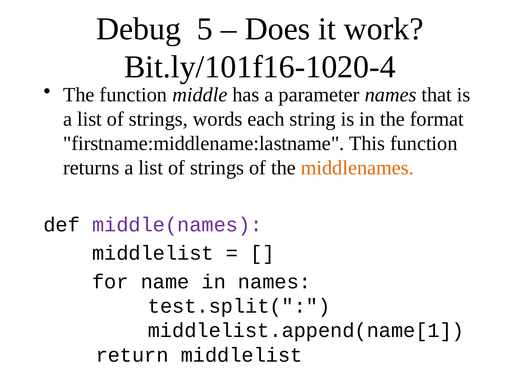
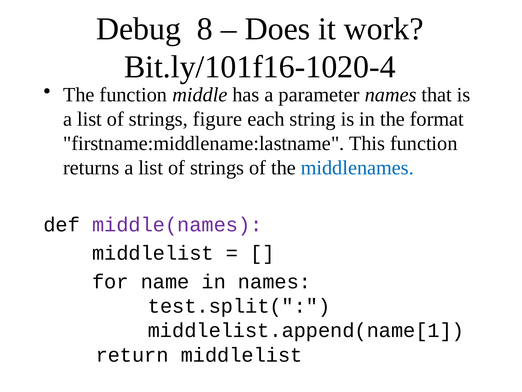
5: 5 -> 8
words: words -> figure
middlenames colour: orange -> blue
